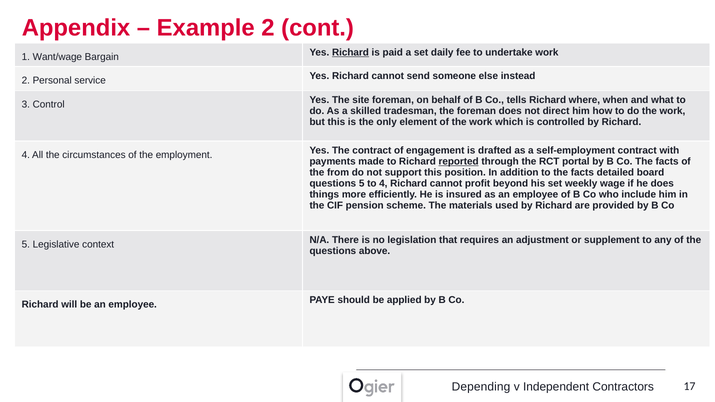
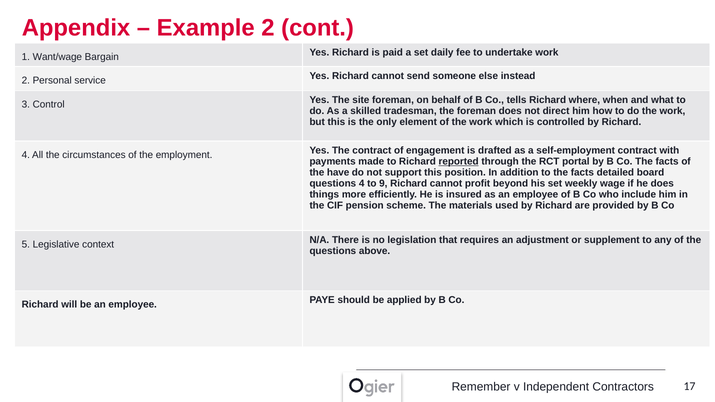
Richard at (350, 53) underline: present -> none
from: from -> have
questions 5: 5 -> 4
to 4: 4 -> 9
Depending: Depending -> Remember
